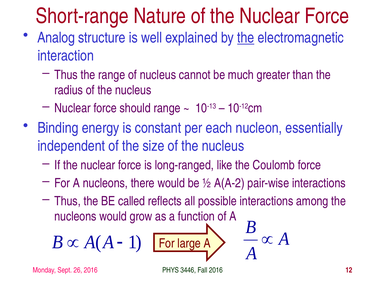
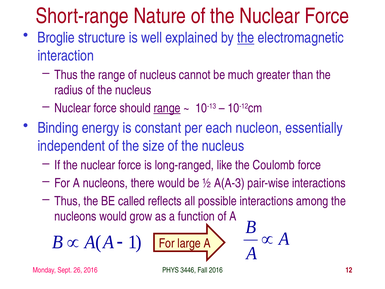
Analog: Analog -> Broglie
range at (167, 108) underline: none -> present
A(A-2: A(A-2 -> A(A-3
